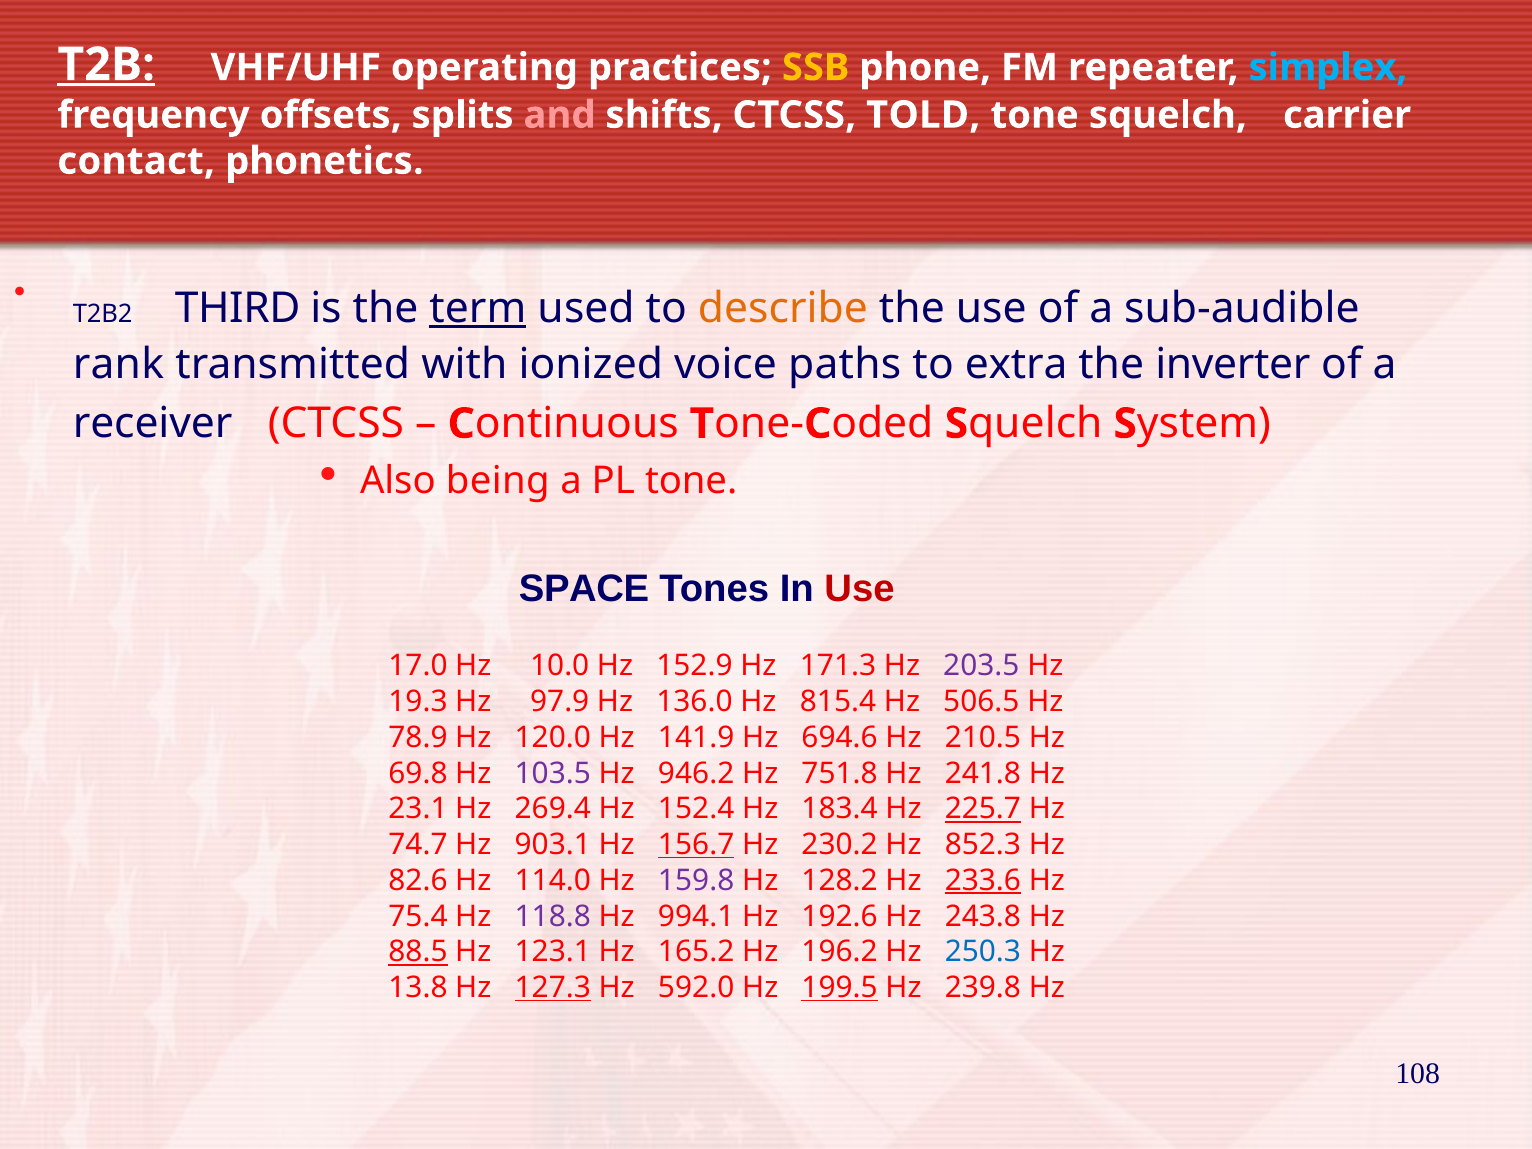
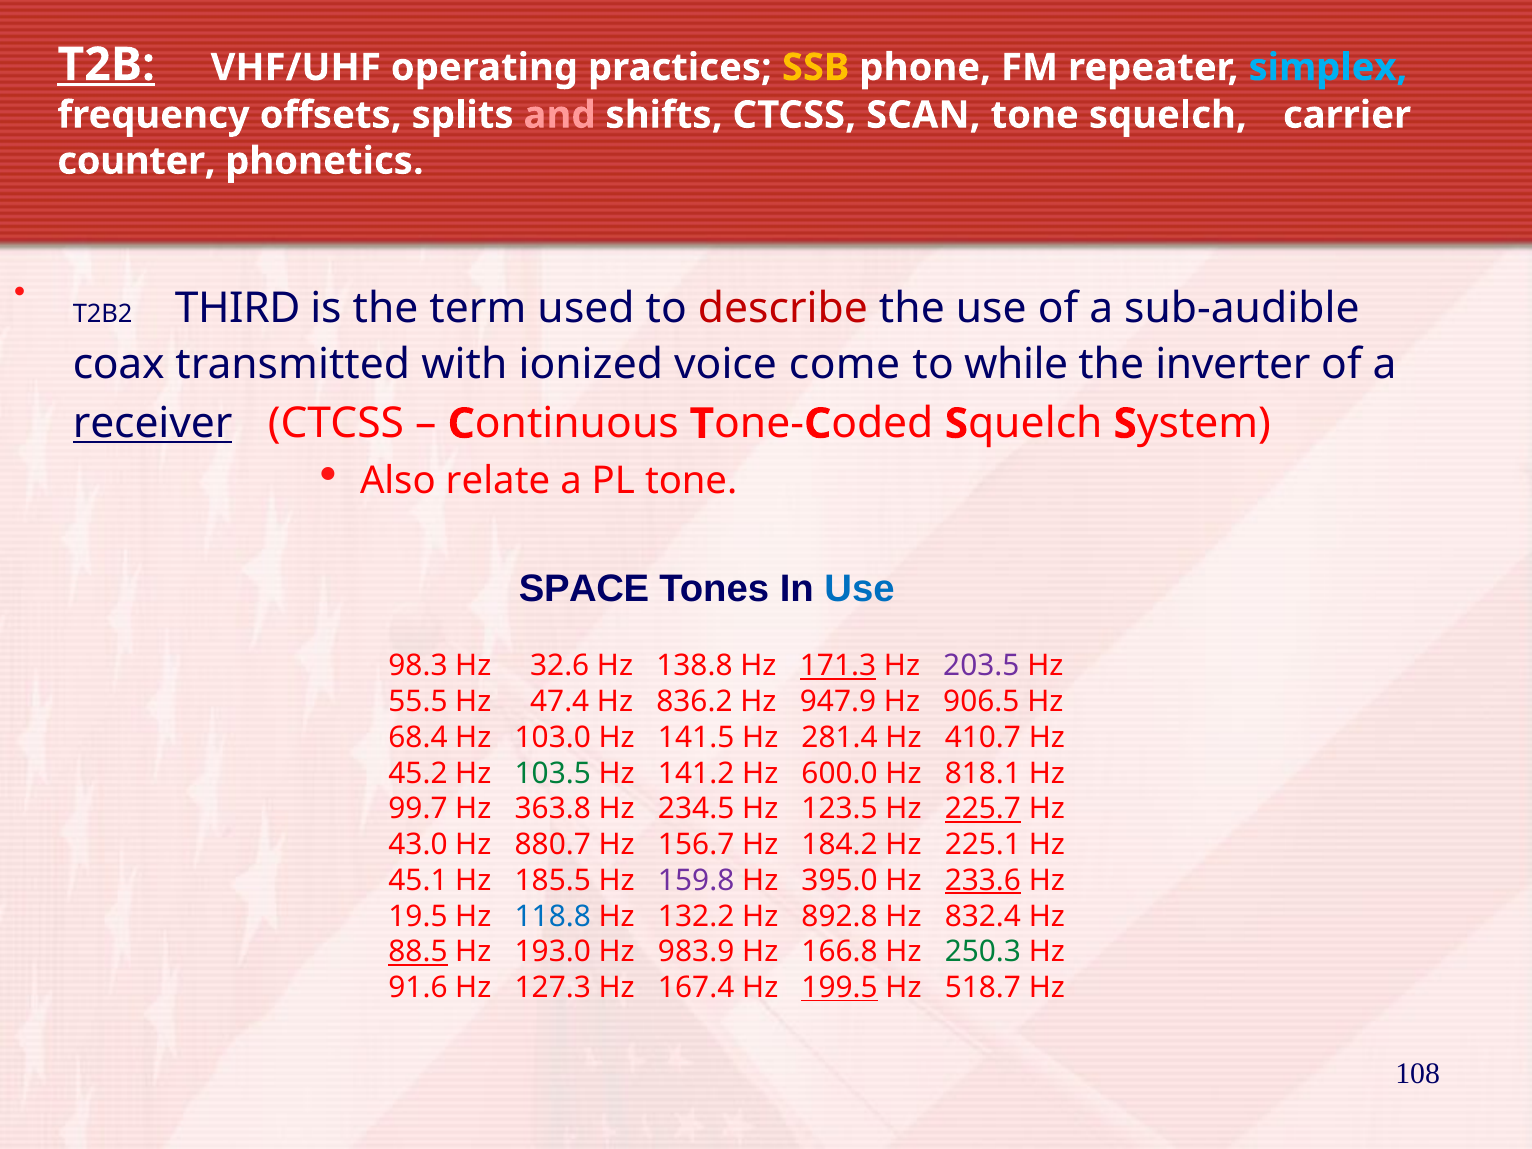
TOLD: TOLD -> SCAN
contact: contact -> counter
term underline: present -> none
describe colour: orange -> red
rank: rank -> coax
paths: paths -> come
extra: extra -> while
receiver underline: none -> present
being: being -> relate
Use at (860, 588) colour: red -> blue
17.0: 17.0 -> 98.3
10.0: 10.0 -> 32.6
152.9: 152.9 -> 138.8
171.3 underline: none -> present
19.3: 19.3 -> 55.5
97.9: 97.9 -> 47.4
136.0: 136.0 -> 836.2
815.4: 815.4 -> 947.9
506.5: 506.5 -> 906.5
78.9: 78.9 -> 68.4
120.0: 120.0 -> 103.0
141.9: 141.9 -> 141.5
694.6: 694.6 -> 281.4
210.5: 210.5 -> 410.7
69.8: 69.8 -> 45.2
103.5 colour: purple -> green
946.2: 946.2 -> 141.2
751.8: 751.8 -> 600.0
241.8: 241.8 -> 818.1
23.1: 23.1 -> 99.7
269.4: 269.4 -> 363.8
152.4: 152.4 -> 234.5
183.4: 183.4 -> 123.5
74.7: 74.7 -> 43.0
903.1: 903.1 -> 880.7
156.7 underline: present -> none
230.2: 230.2 -> 184.2
852.3: 852.3 -> 225.1
82.6: 82.6 -> 45.1
114.0: 114.0 -> 185.5
128.2: 128.2 -> 395.0
75.4: 75.4 -> 19.5
118.8 colour: purple -> blue
994.1: 994.1 -> 132.2
192.6: 192.6 -> 892.8
243.8: 243.8 -> 832.4
123.1: 123.1 -> 193.0
165.2: 165.2 -> 983.9
196.2: 196.2 -> 166.8
250.3 colour: blue -> green
13.8: 13.8 -> 91.6
127.3 underline: present -> none
592.0: 592.0 -> 167.4
239.8: 239.8 -> 518.7
